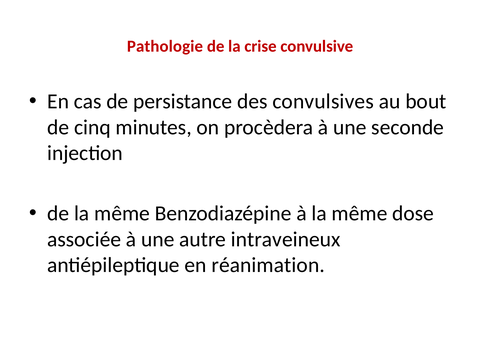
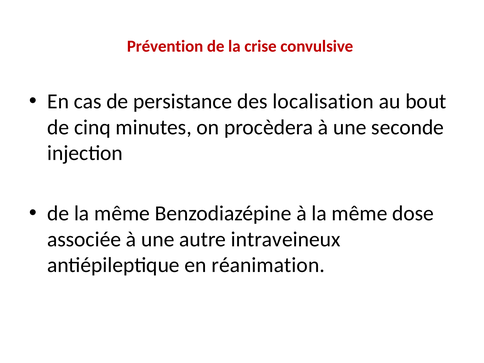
Pathologie: Pathologie -> Prévention
convulsives: convulsives -> localisation
